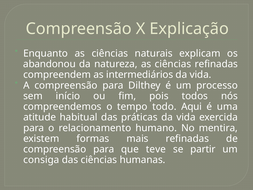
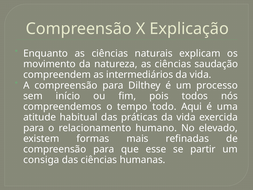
abandonou: abandonou -> movimento
ciências refinadas: refinadas -> saudação
mentira: mentira -> elevado
teve: teve -> esse
